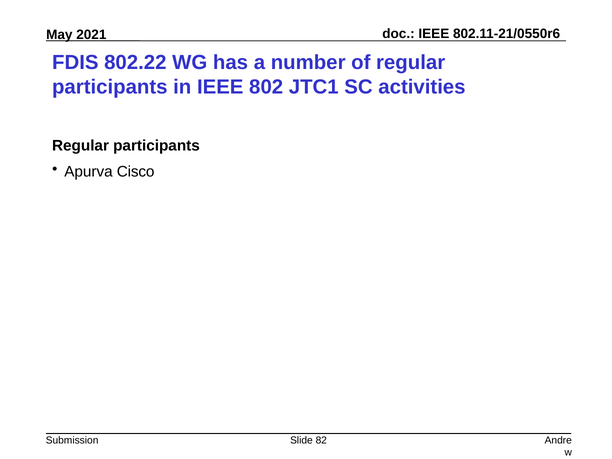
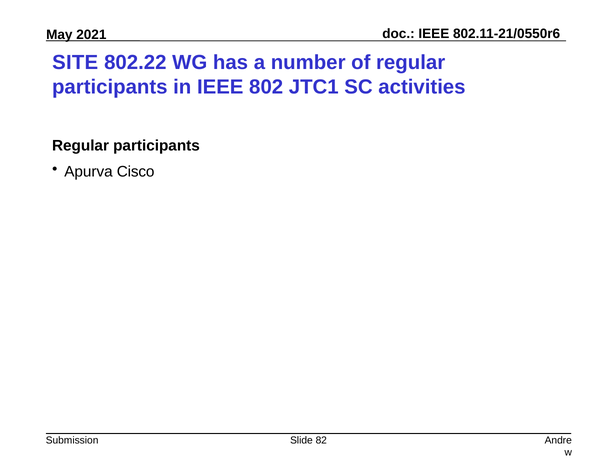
FDIS: FDIS -> SITE
